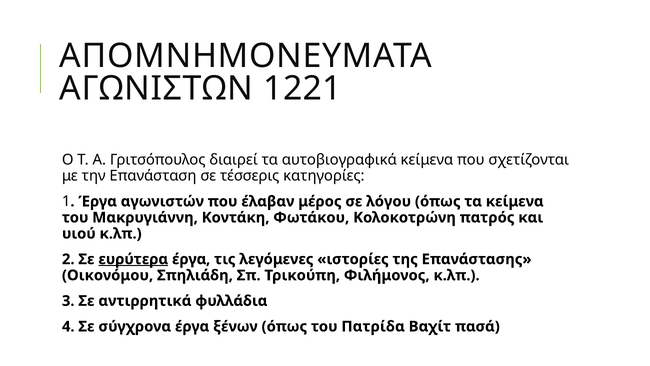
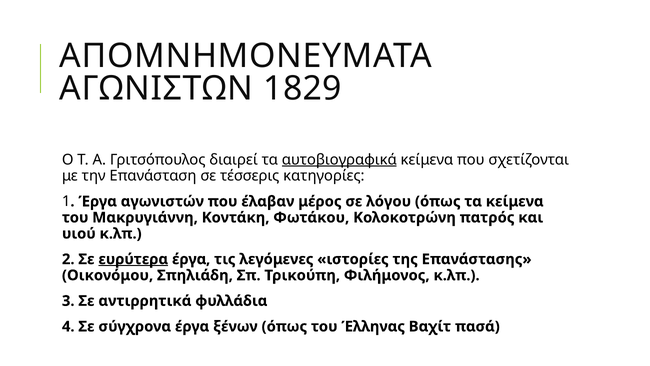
1221: 1221 -> 1829
αυτοβιογραφικά underline: none -> present
Πατρίδα: Πατρίδα -> Έλληνας
